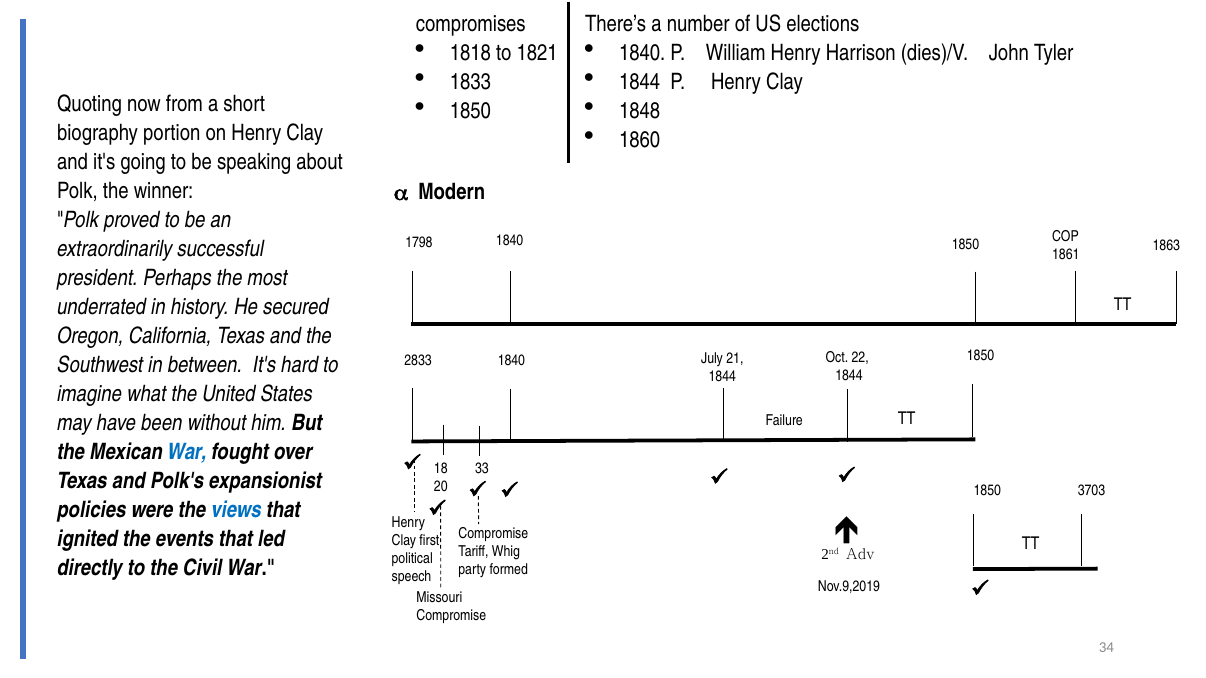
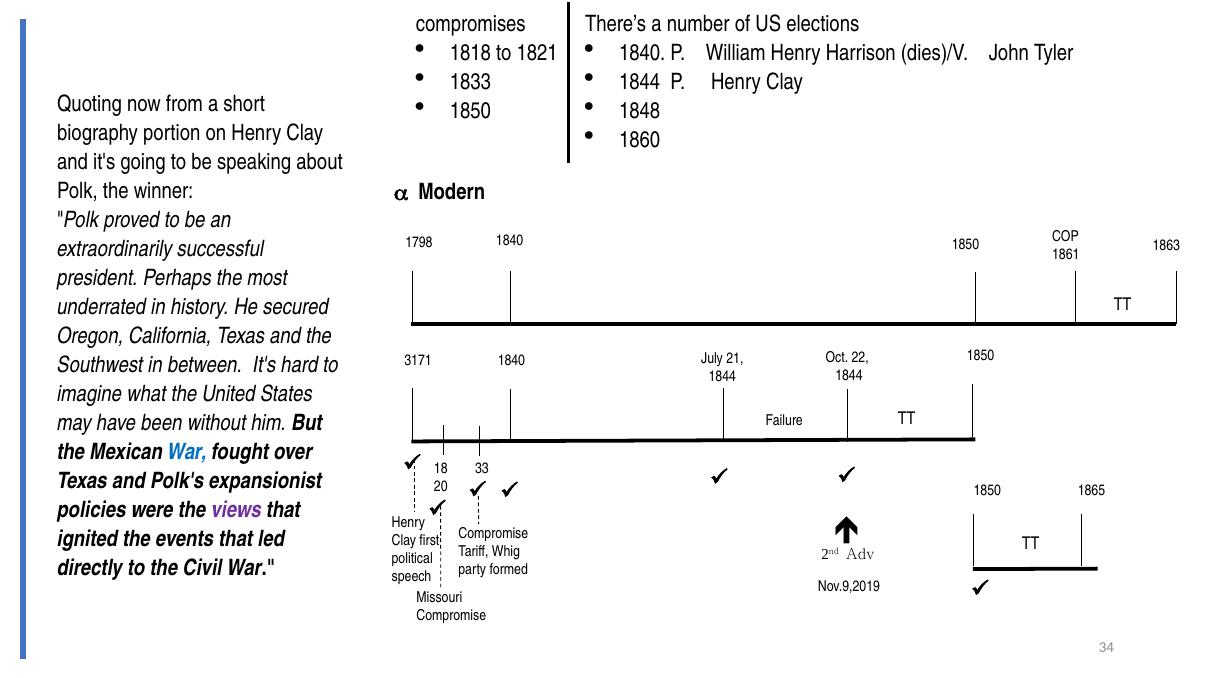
2833: 2833 -> 3171
3703: 3703 -> 1865
views colour: blue -> purple
